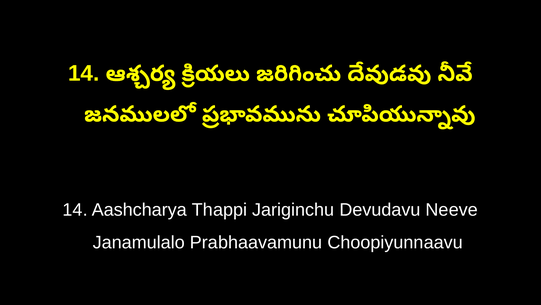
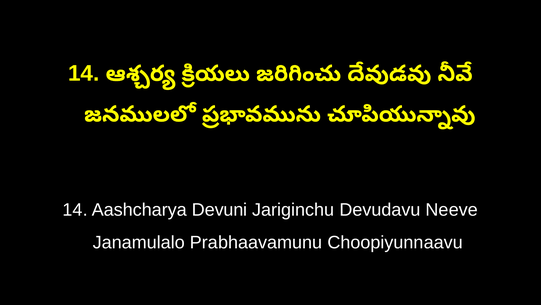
Thappi: Thappi -> Devuni
